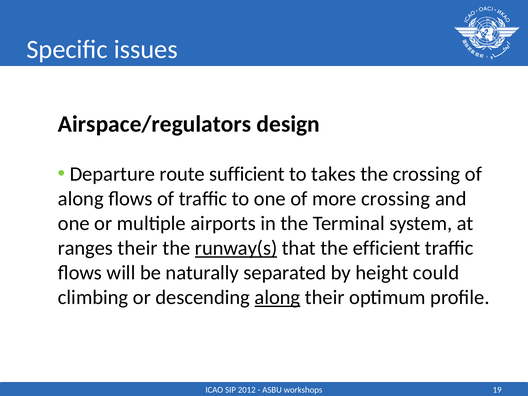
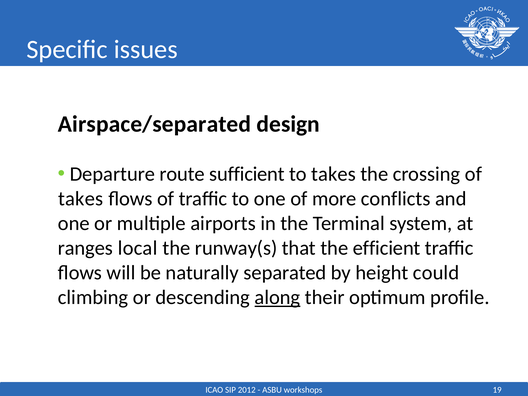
Airspace/regulators: Airspace/regulators -> Airspace/separated
along at (81, 199): along -> takes
more crossing: crossing -> conflicts
ranges their: their -> local
runway(s underline: present -> none
